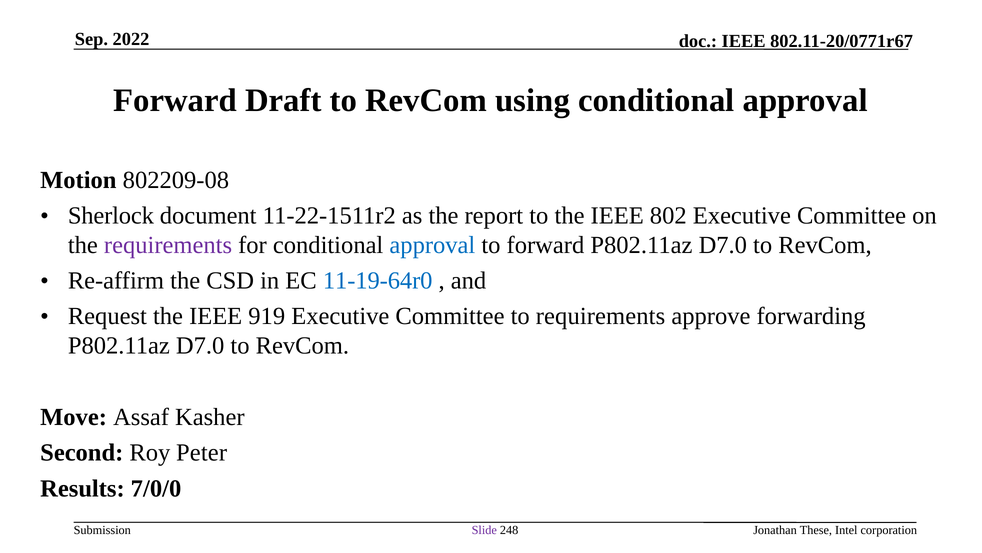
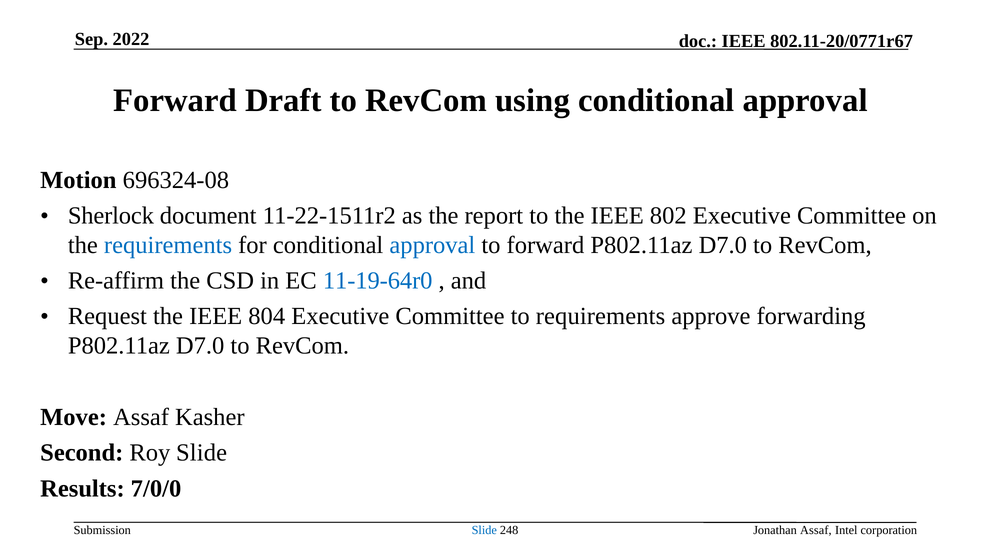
802209-08: 802209-08 -> 696324-08
requirements at (168, 245) colour: purple -> blue
919: 919 -> 804
Roy Peter: Peter -> Slide
Slide at (484, 530) colour: purple -> blue
Jonathan These: These -> Assaf
